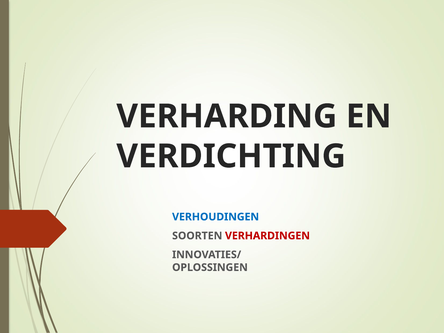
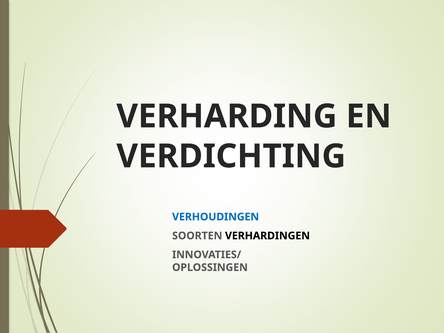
VERHARDINGEN colour: red -> black
